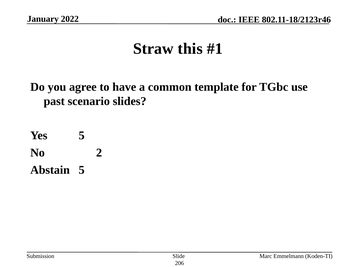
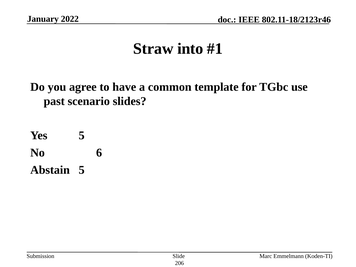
this: this -> into
2: 2 -> 6
